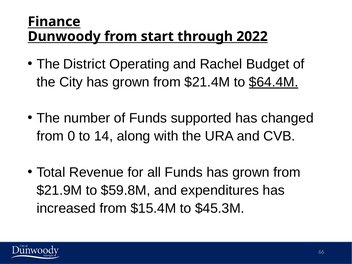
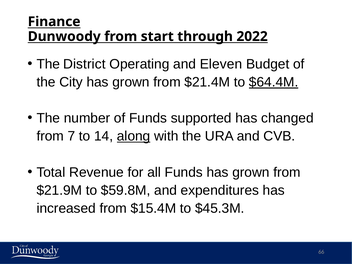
Rachel: Rachel -> Eleven
0: 0 -> 7
along underline: none -> present
